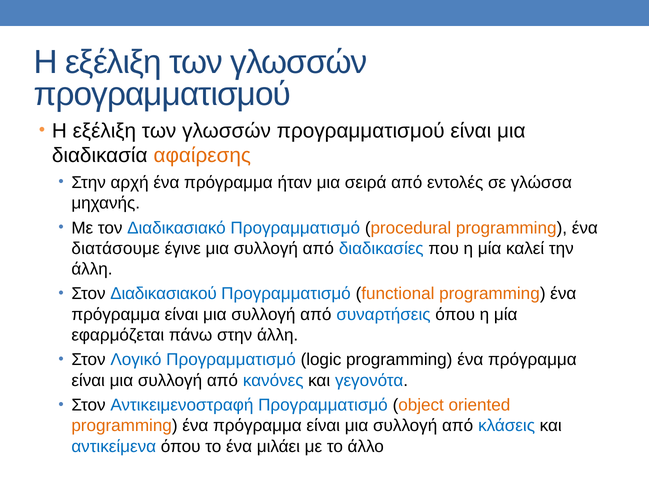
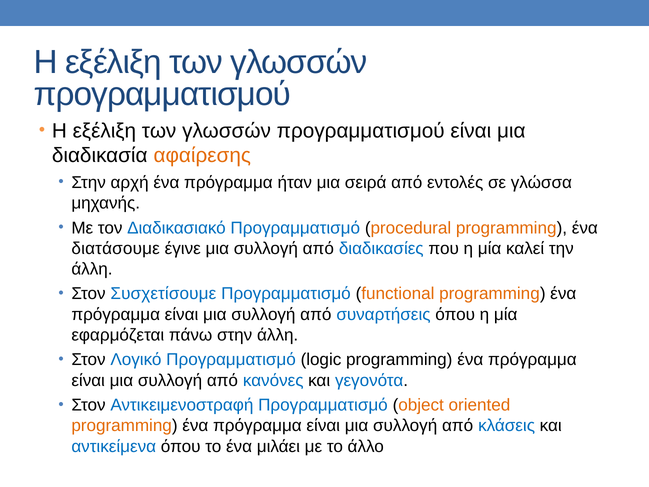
Διαδικασιακού: Διαδικασιακού -> Συσχετίσουμε
